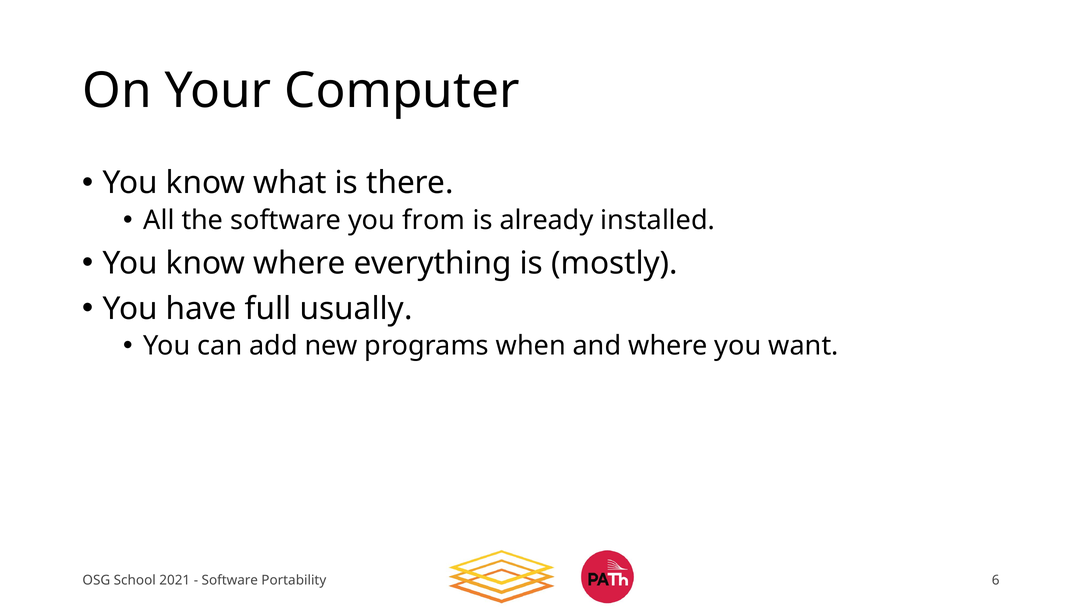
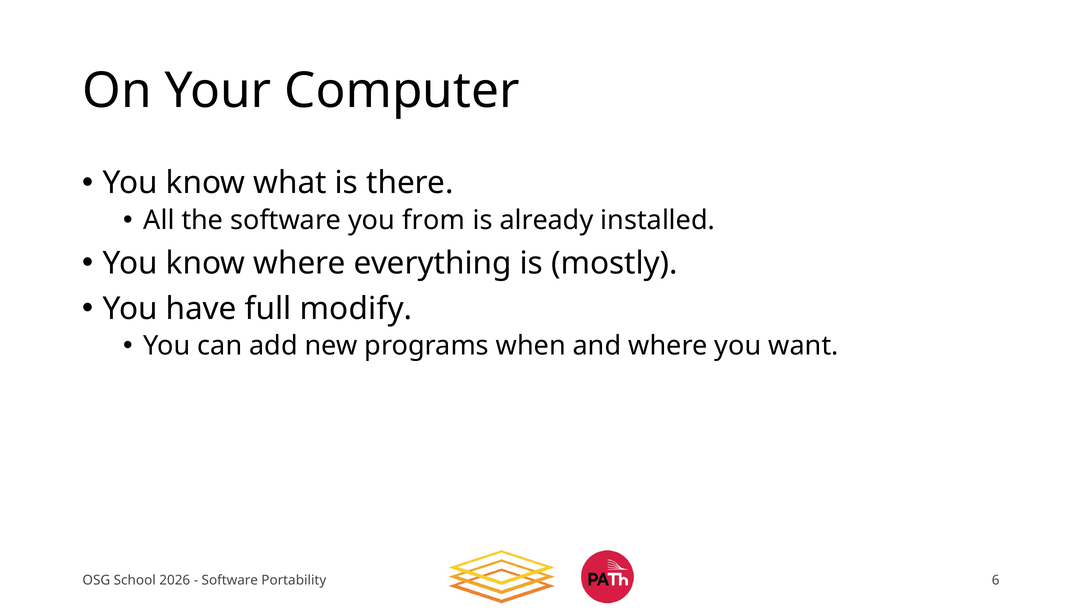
usually: usually -> modify
2021: 2021 -> 2026
